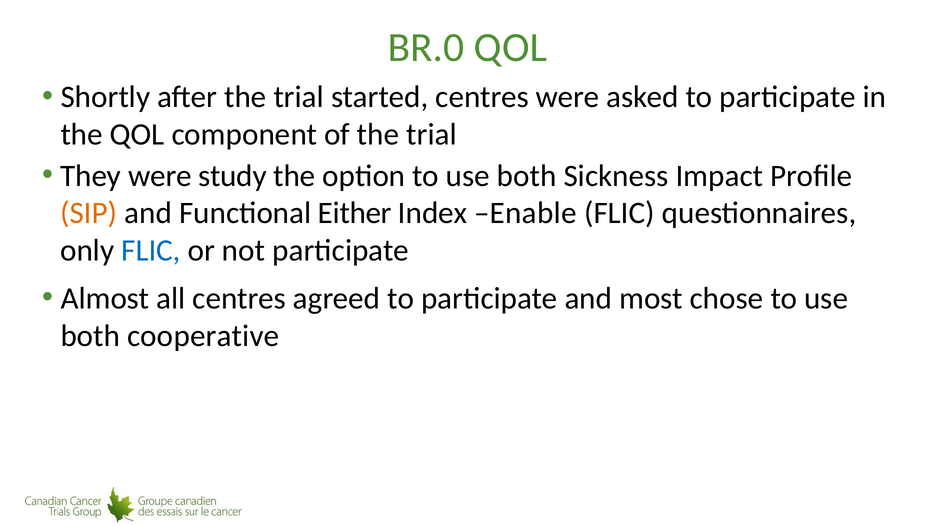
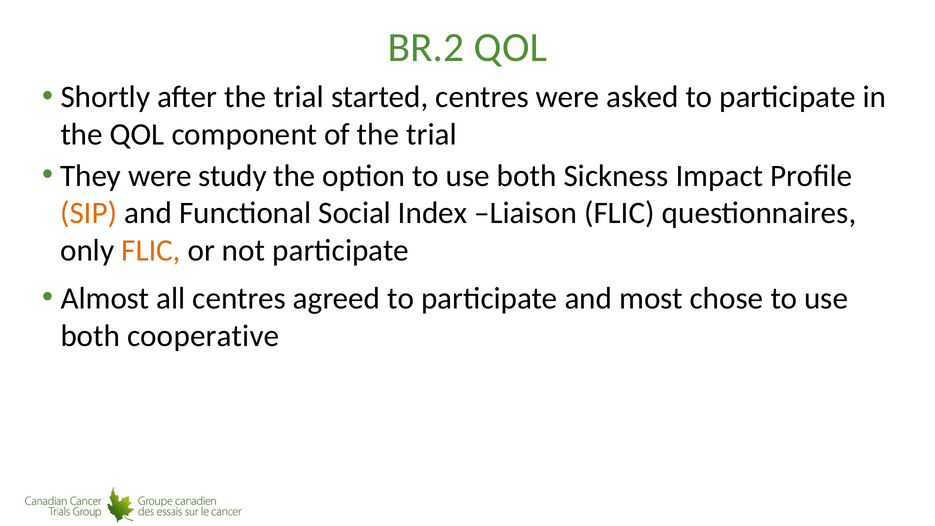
BR.0: BR.0 -> BR.2
Either: Either -> Social
Enable: Enable -> Liaison
FLIC at (151, 251) colour: blue -> orange
